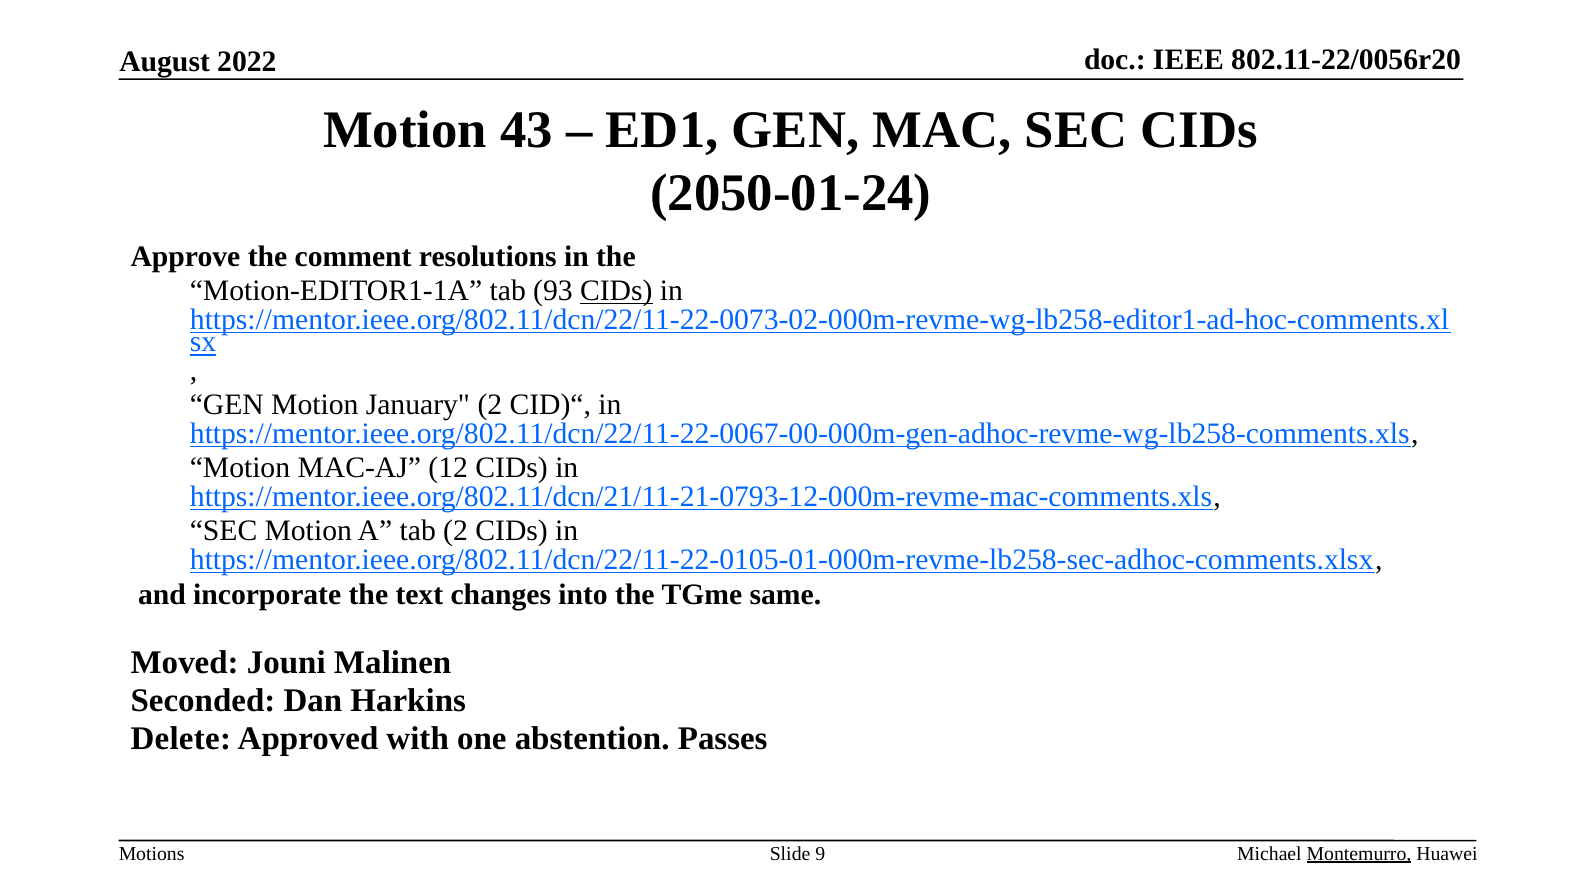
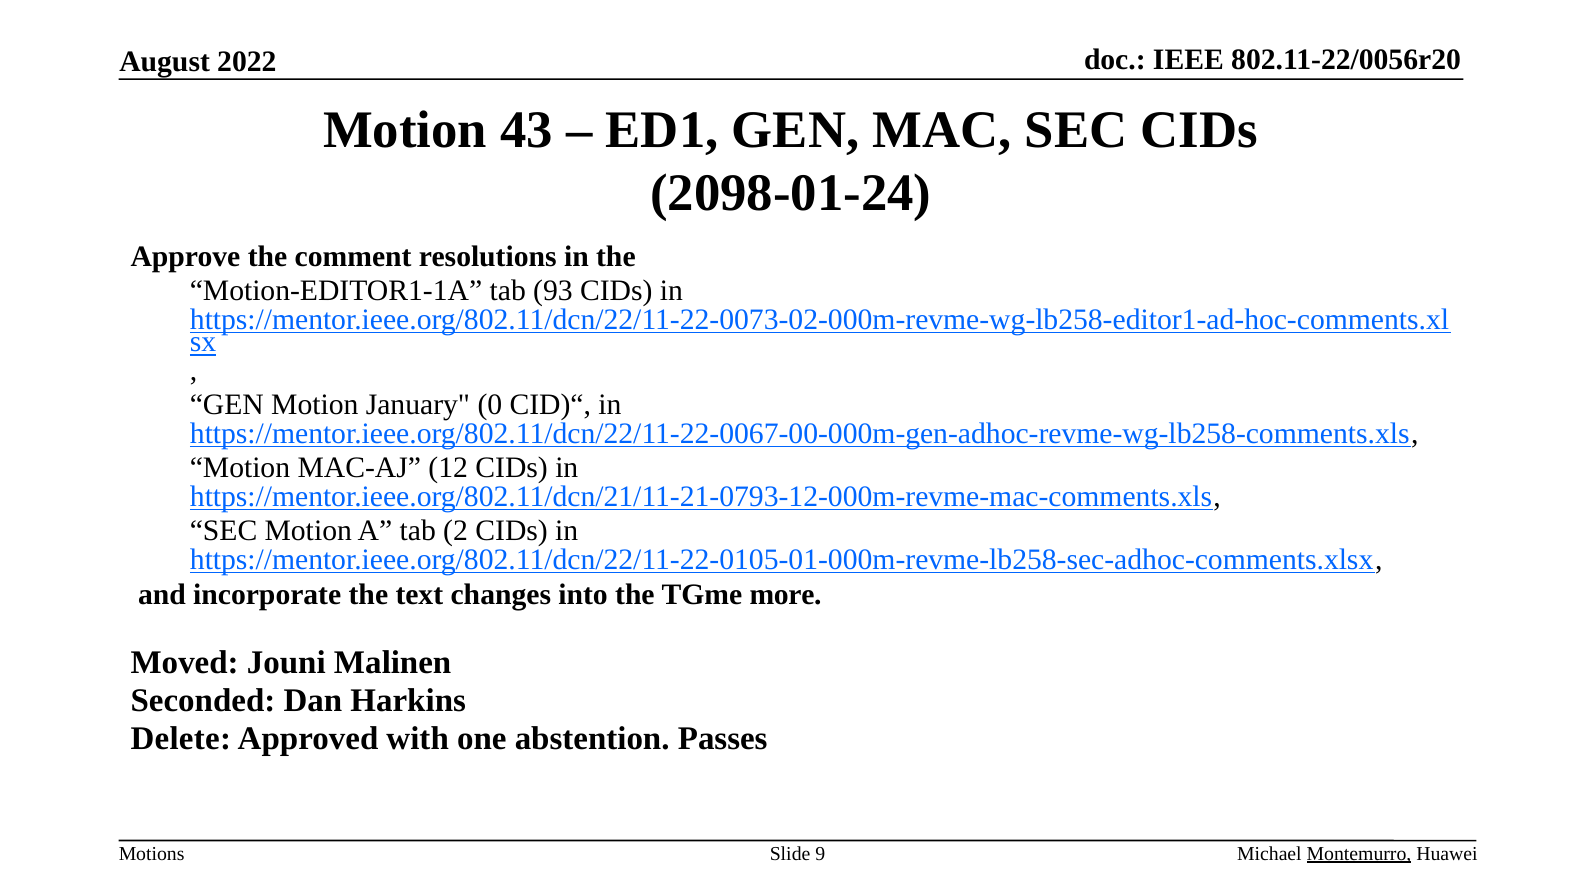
2050-01-24: 2050-01-24 -> 2098-01-24
CIDs at (616, 291) underline: present -> none
January 2: 2 -> 0
same: same -> more
